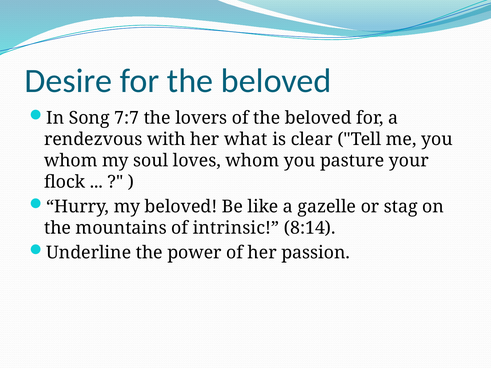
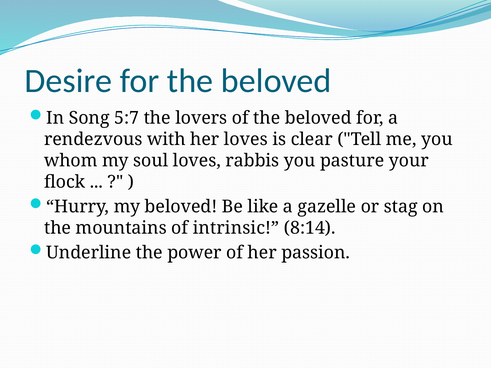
7:7: 7:7 -> 5:7
her what: what -> loves
loves whom: whom -> rabbis
